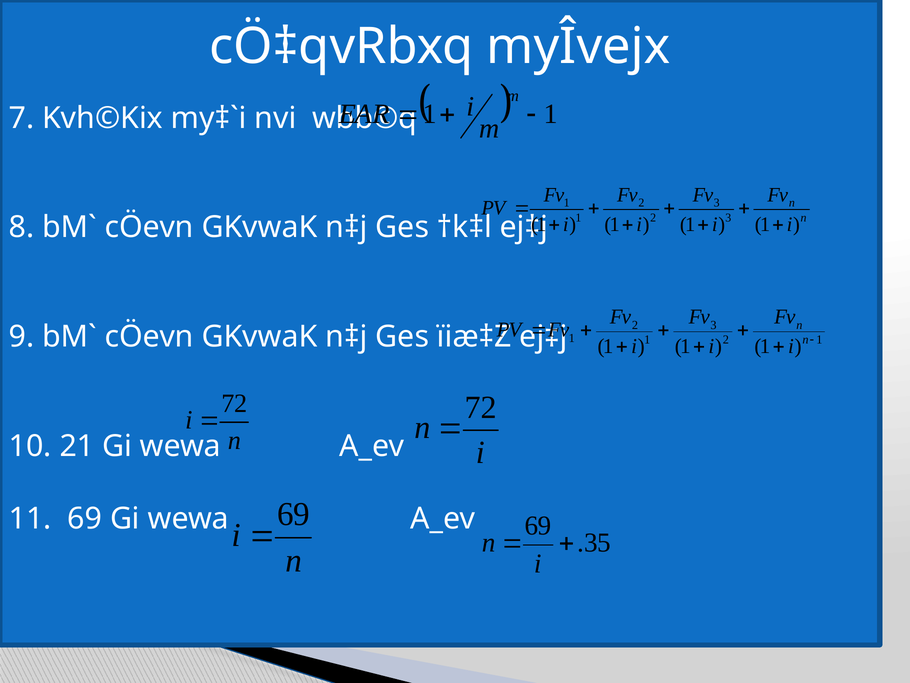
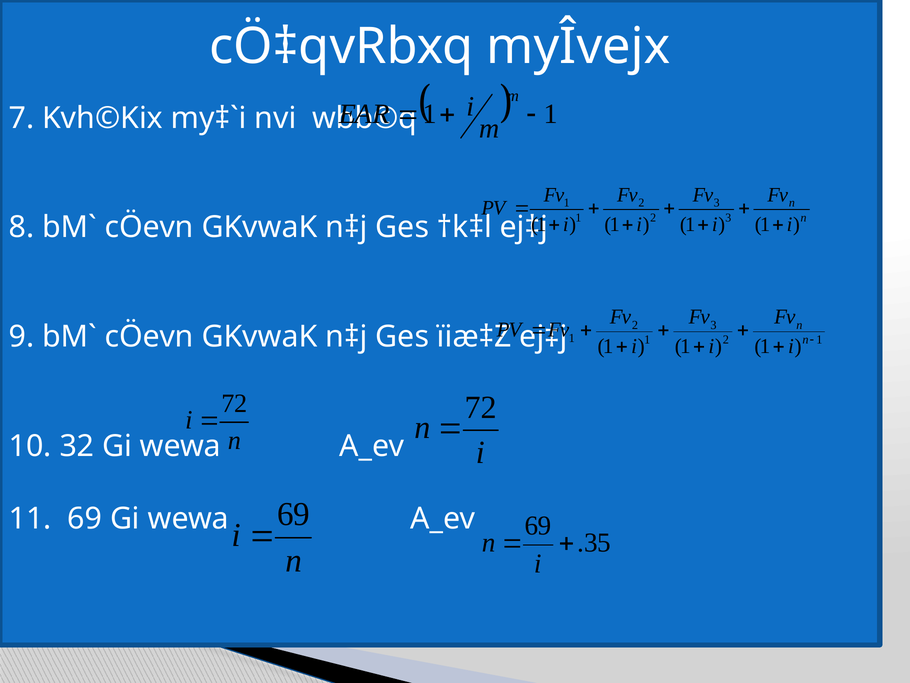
21: 21 -> 32
